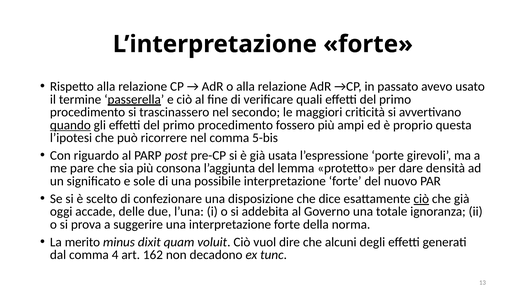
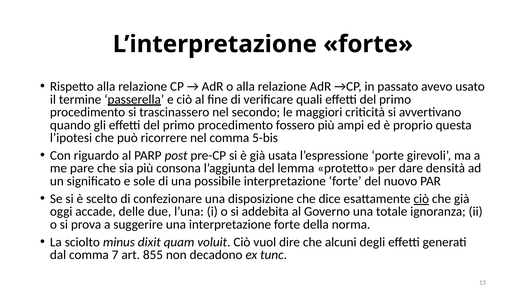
quando underline: present -> none
merito: merito -> sciolto
4: 4 -> 7
162: 162 -> 855
